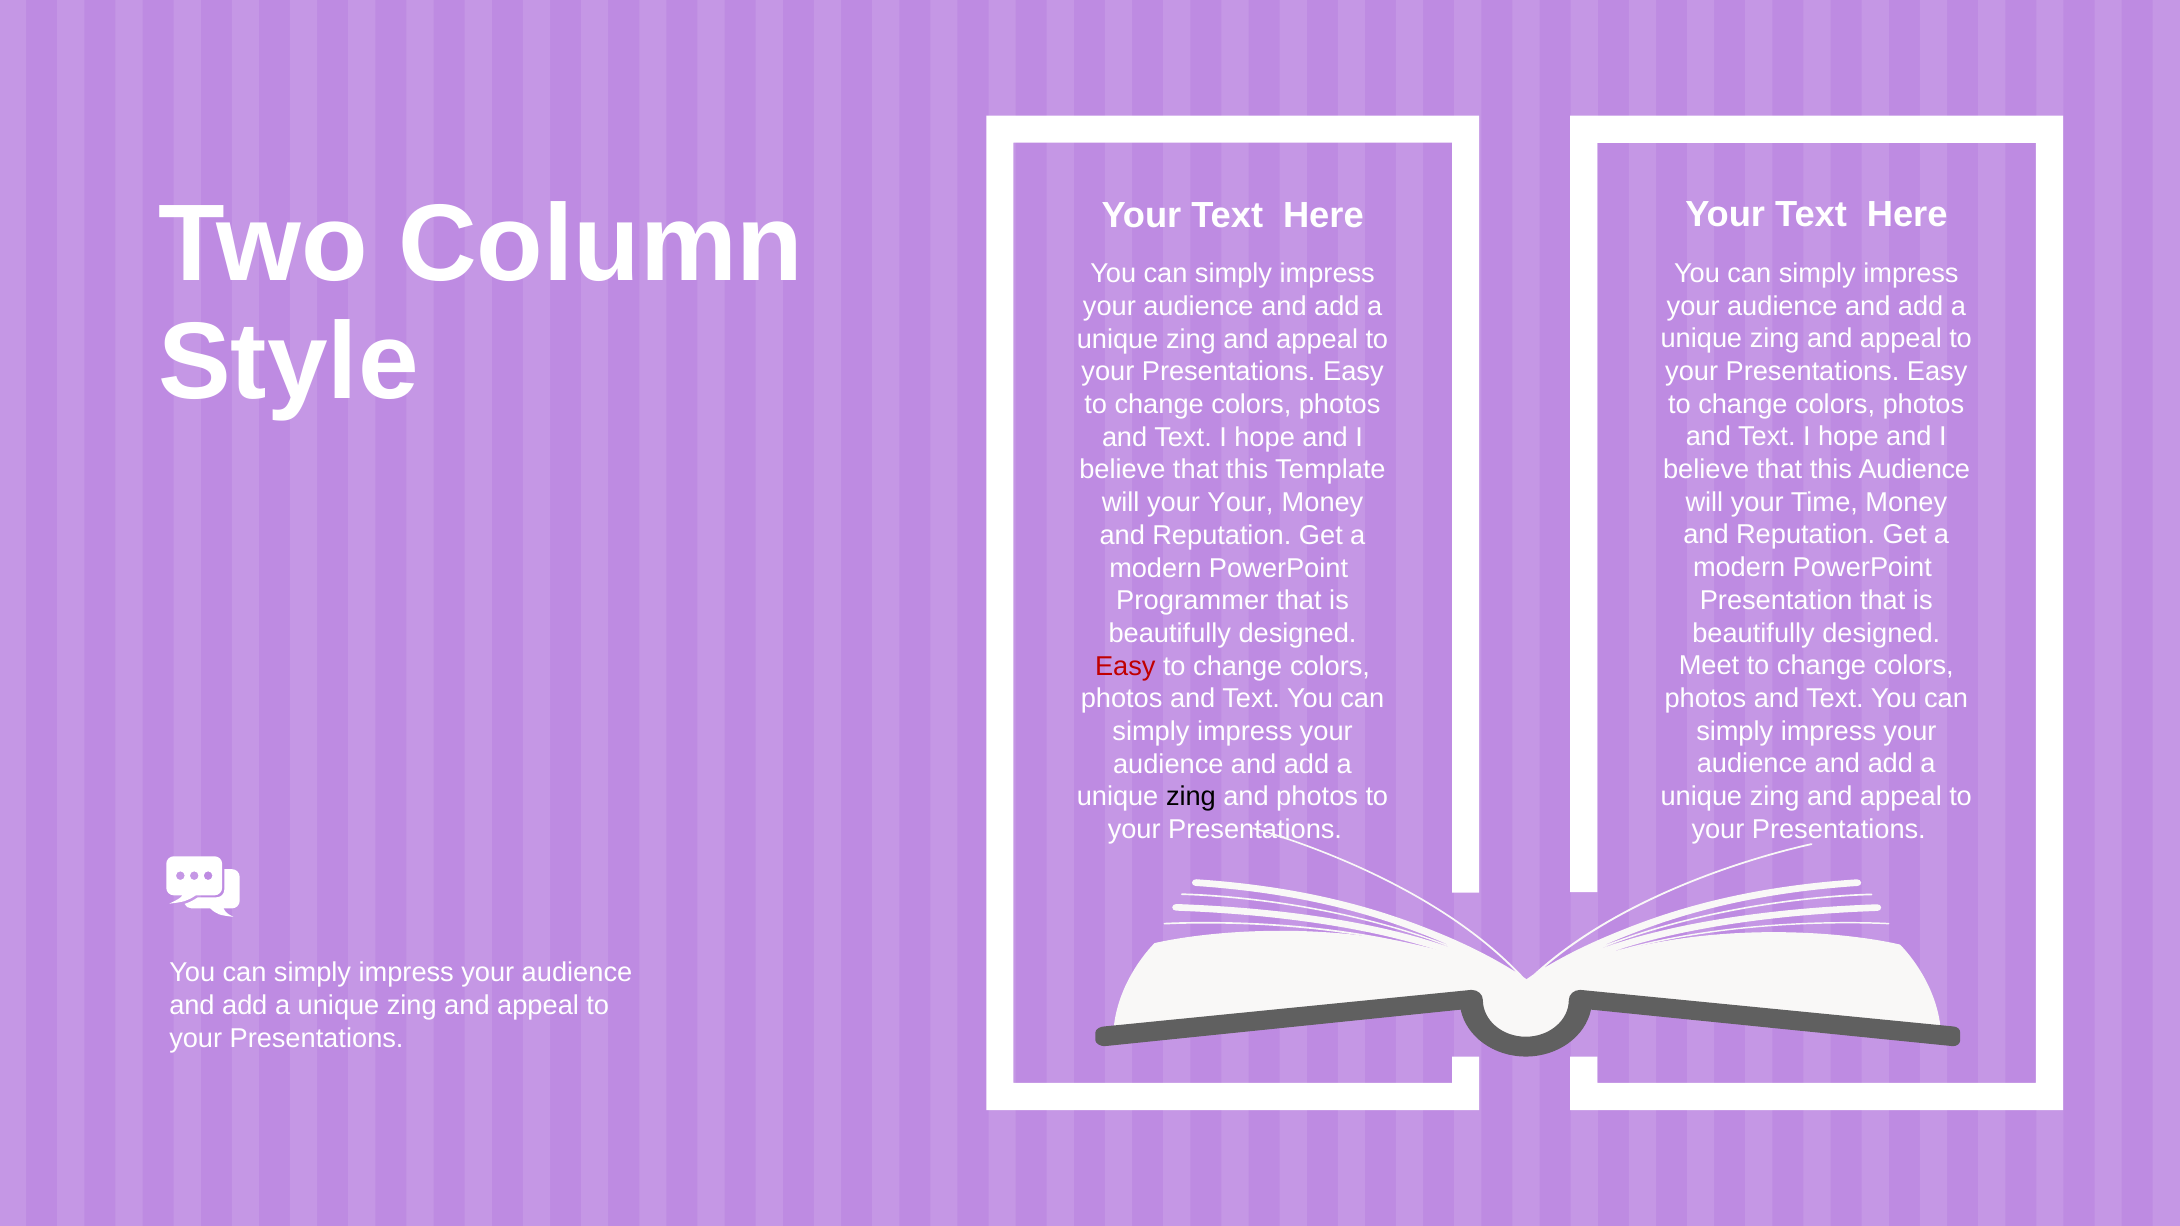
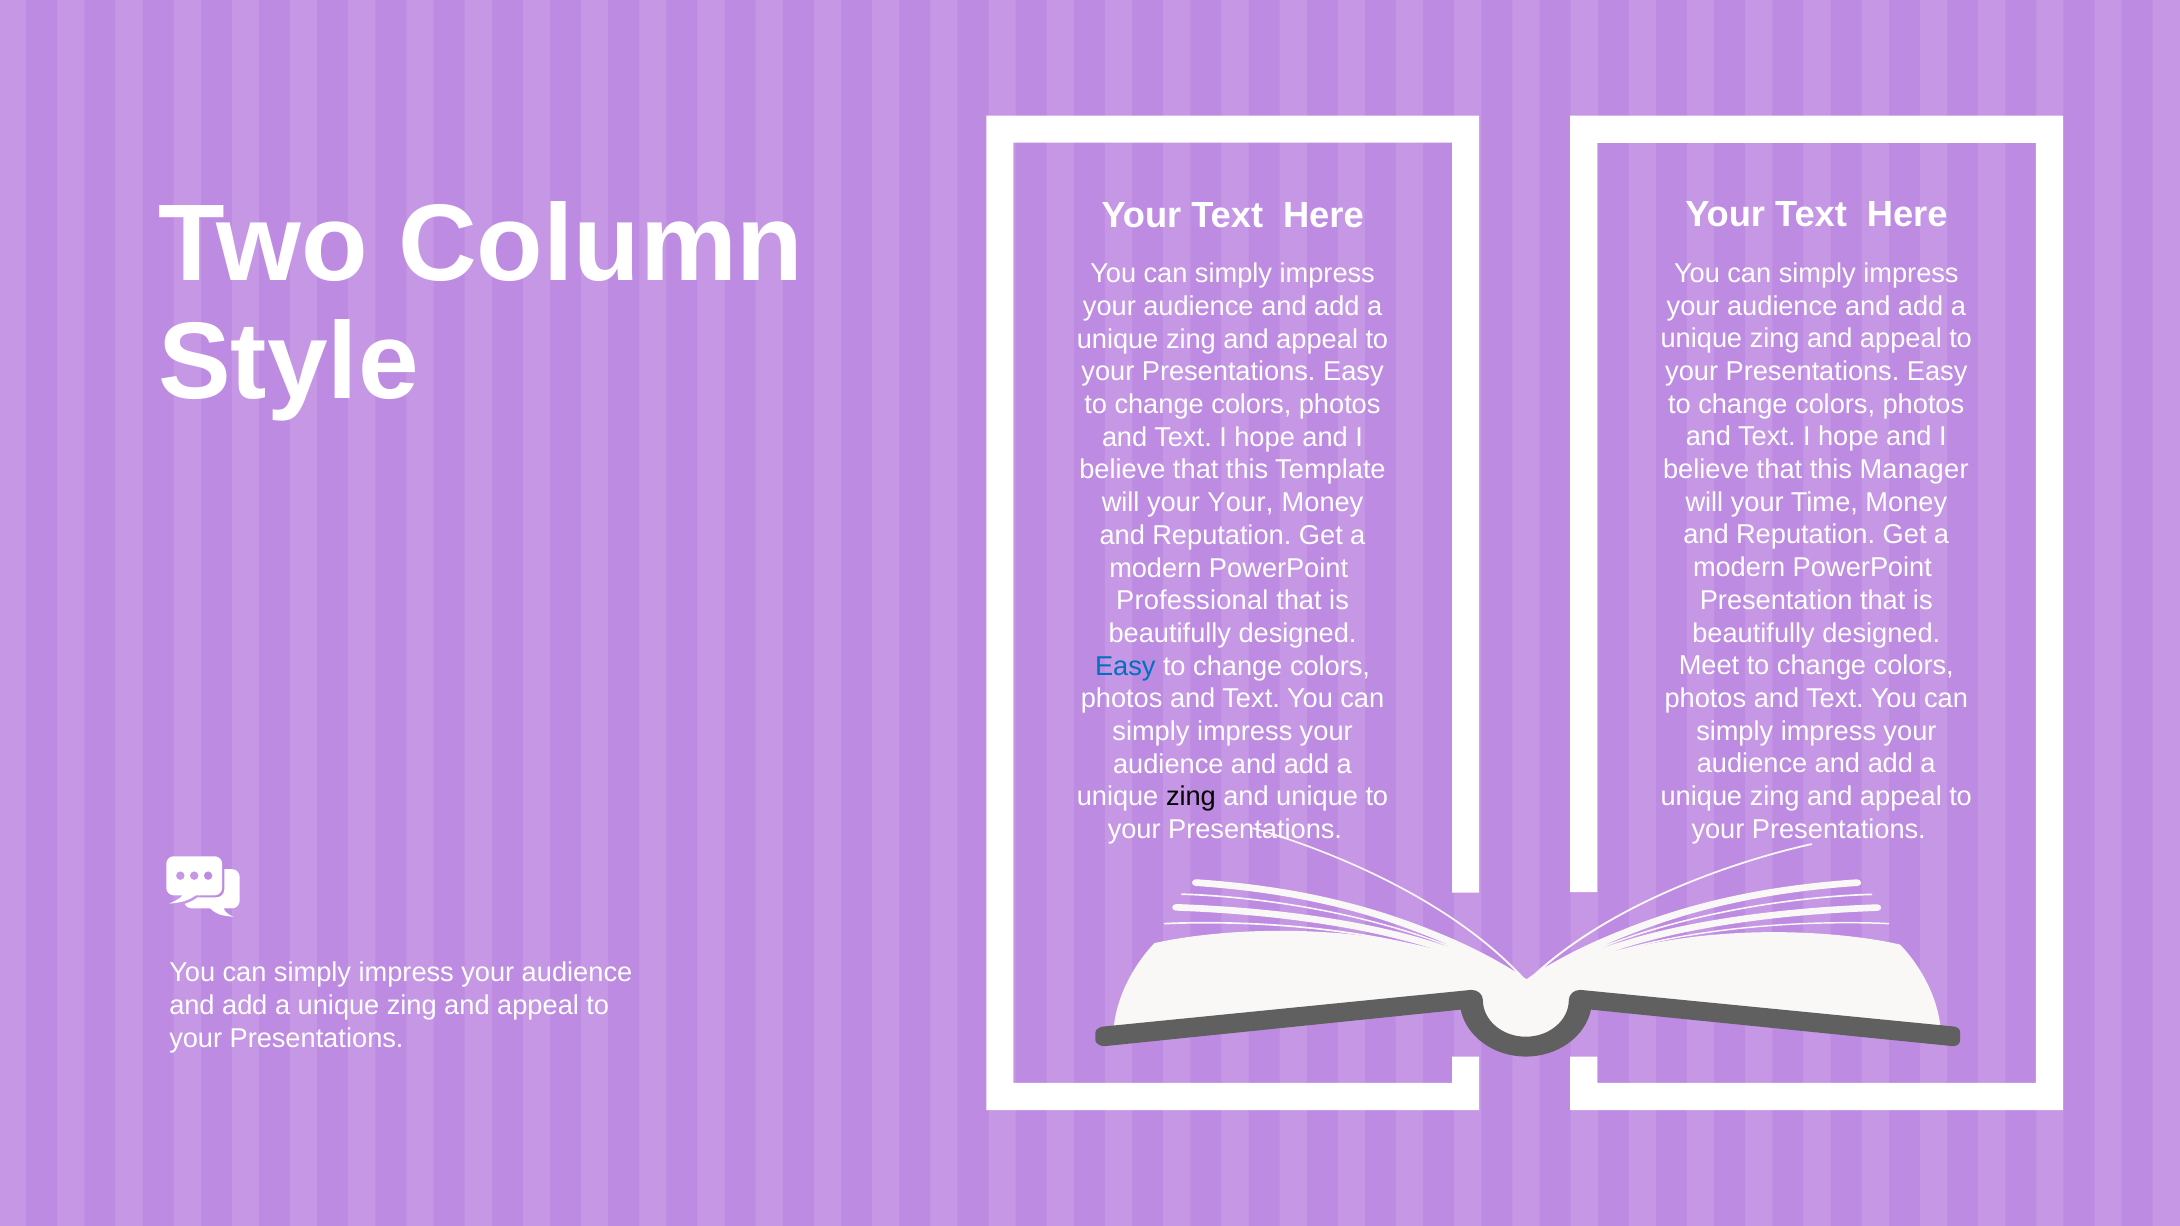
this Audience: Audience -> Manager
Programmer: Programmer -> Professional
Easy at (1125, 666) colour: red -> blue
and photos: photos -> unique
